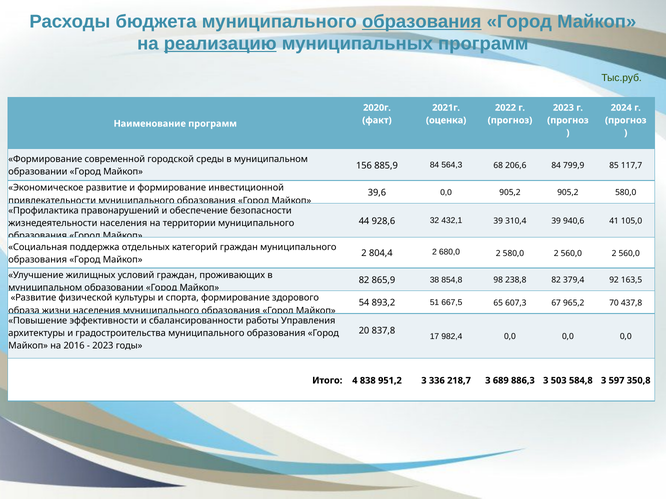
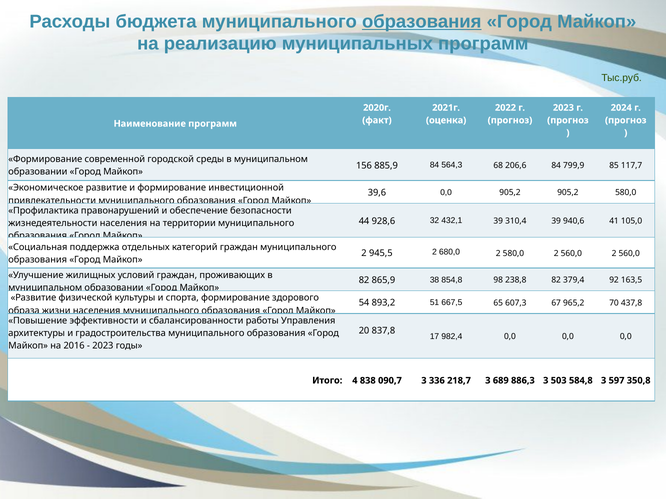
реализацию underline: present -> none
804,4: 804,4 -> 945,5
951,2: 951,2 -> 090,7
